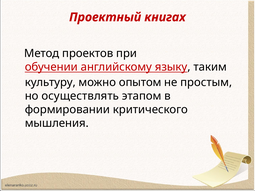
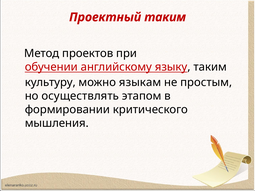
Проектный книгах: книгах -> таким
опытом: опытом -> языкам
